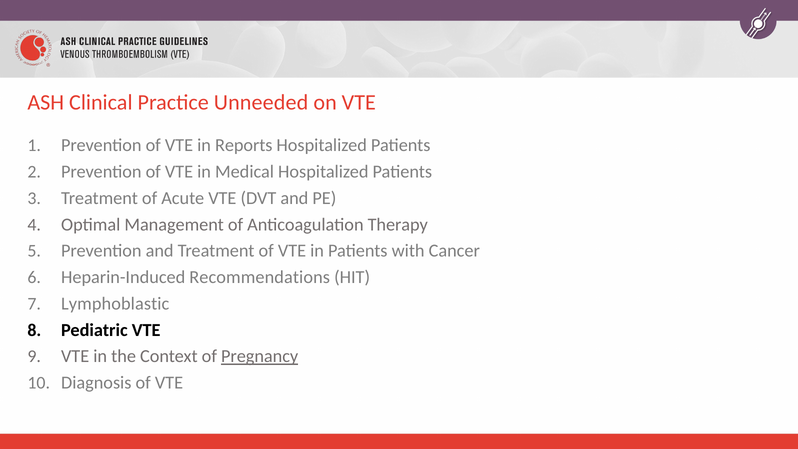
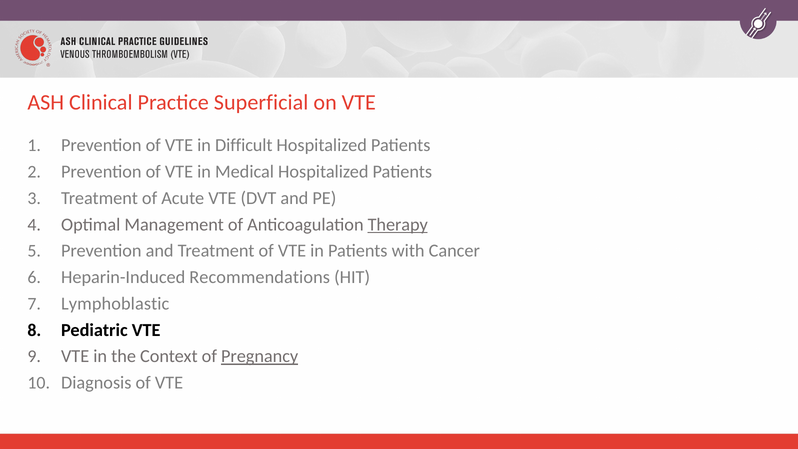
Unneeded: Unneeded -> Superficial
Reports: Reports -> Difficult
Therapy underline: none -> present
